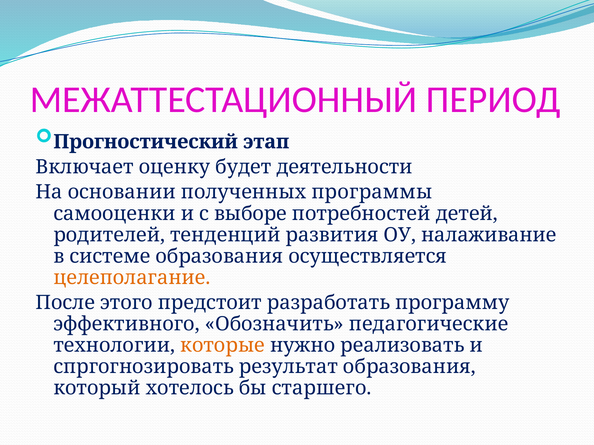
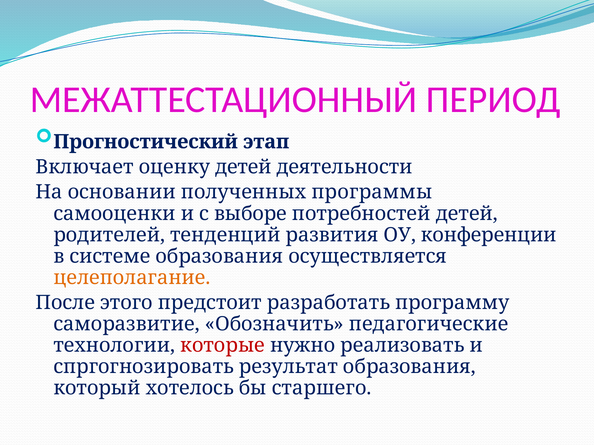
оценку будет: будет -> детей
налаживание: налаживание -> конференции
эффективного: эффективного -> саморазвитие
которые colour: orange -> red
